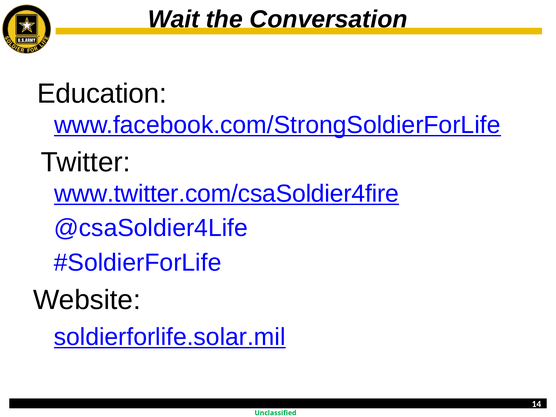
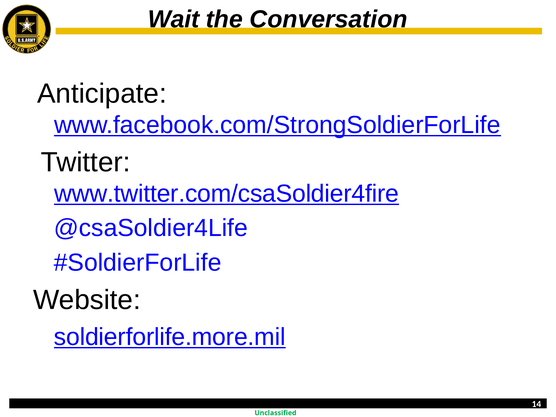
Education: Education -> Anticipate
soldierforlife.solar.mil: soldierforlife.solar.mil -> soldierforlife.more.mil
